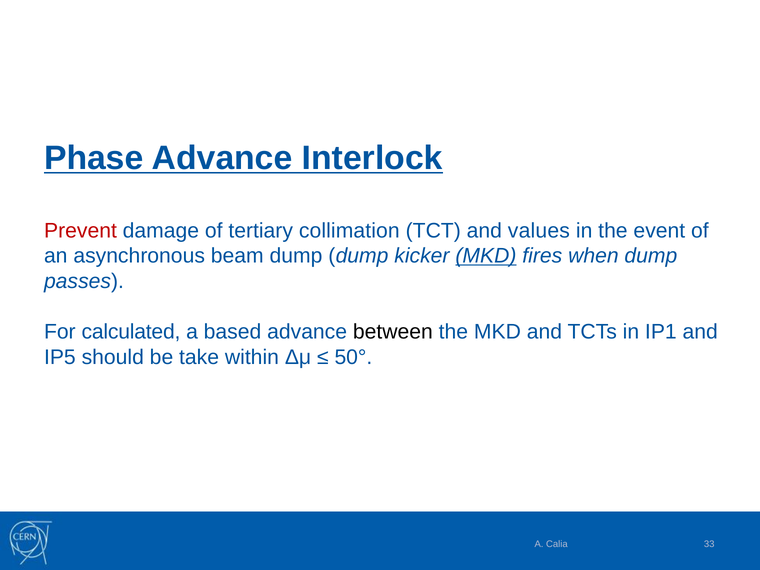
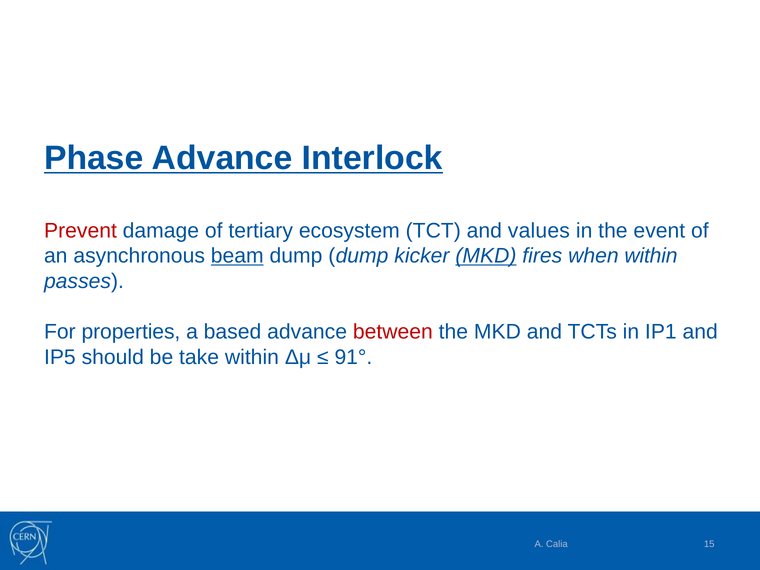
collimation: collimation -> ecosystem
beam underline: none -> present
when dump: dump -> within
calculated: calculated -> properties
between colour: black -> red
50°: 50° -> 91°
33: 33 -> 15
